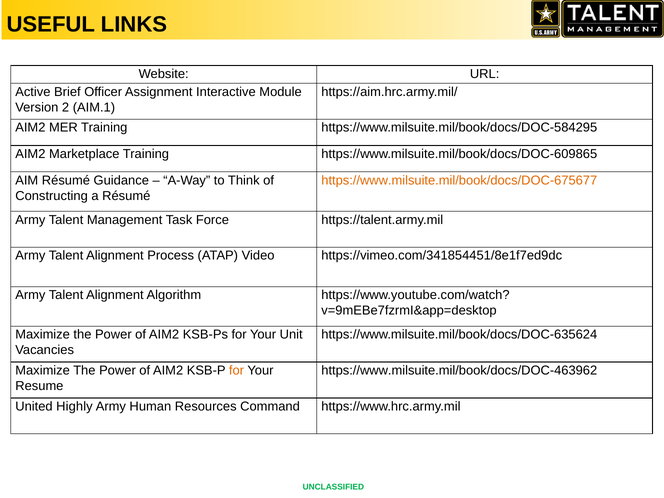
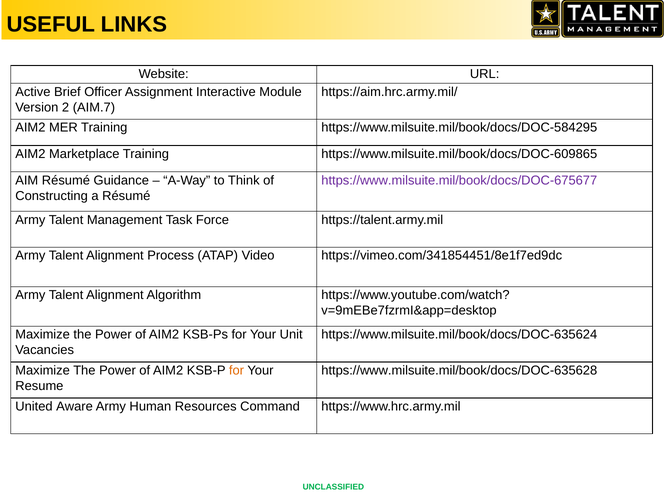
AIM.1: AIM.1 -> AIM.7
https://www.milsuite.mil/book/docs/DOC-675677 colour: orange -> purple
https://www.milsuite.mil/book/docs/DOC-463962: https://www.milsuite.mil/book/docs/DOC-463962 -> https://www.milsuite.mil/book/docs/DOC-635628
Highly: Highly -> Aware
